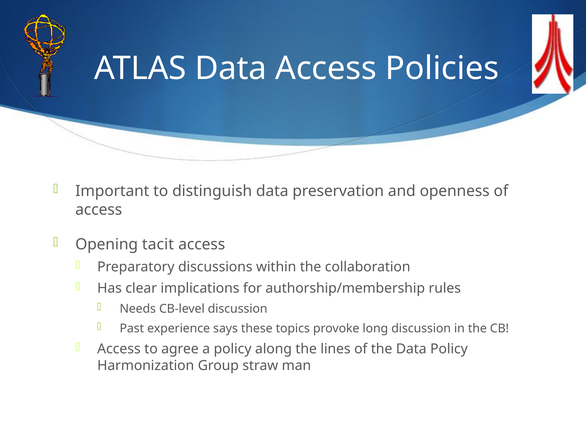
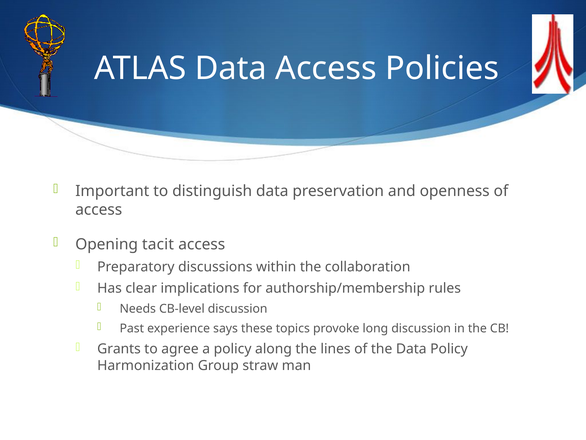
Access at (119, 349): Access -> Grants
